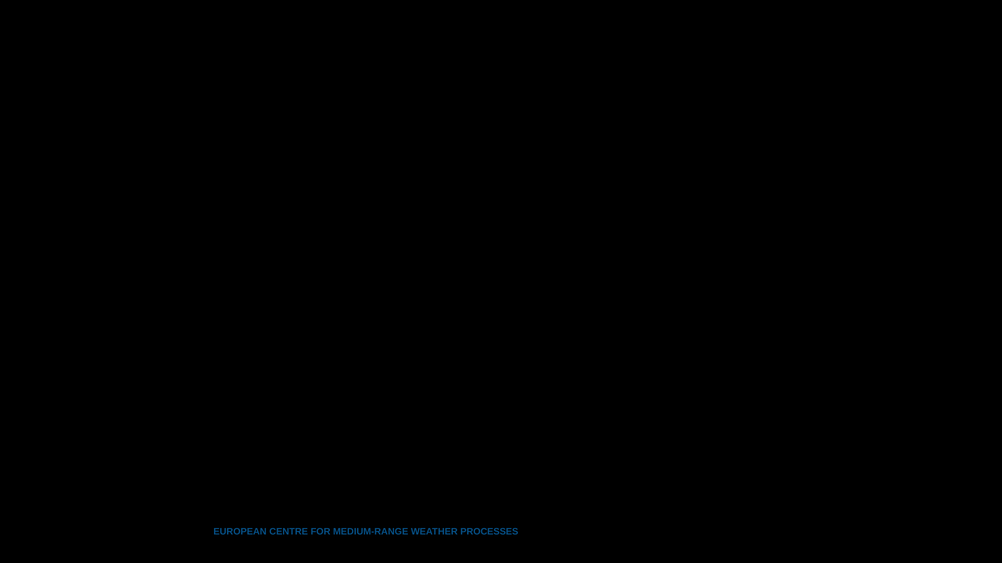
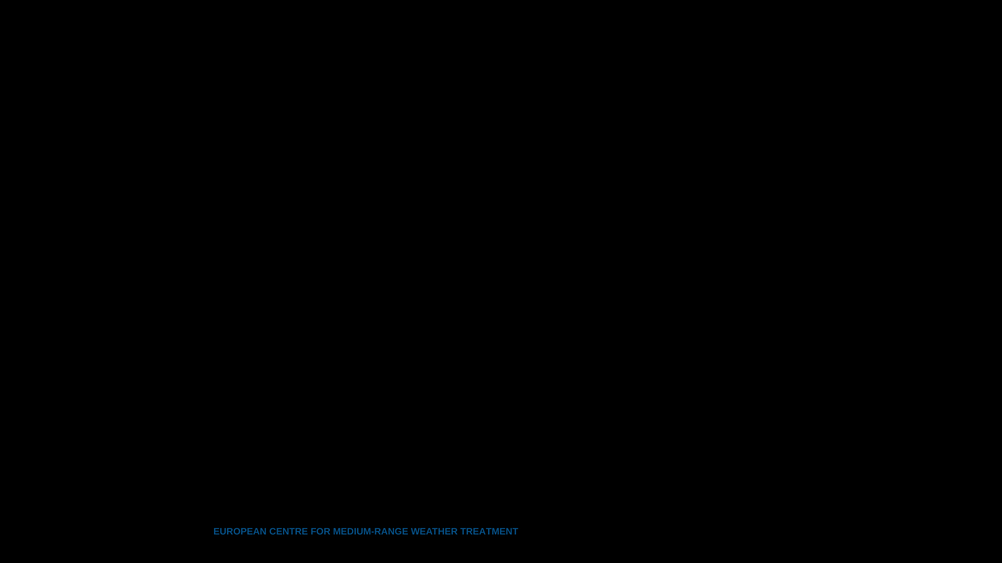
PROCESSES: PROCESSES -> TREATMENT
